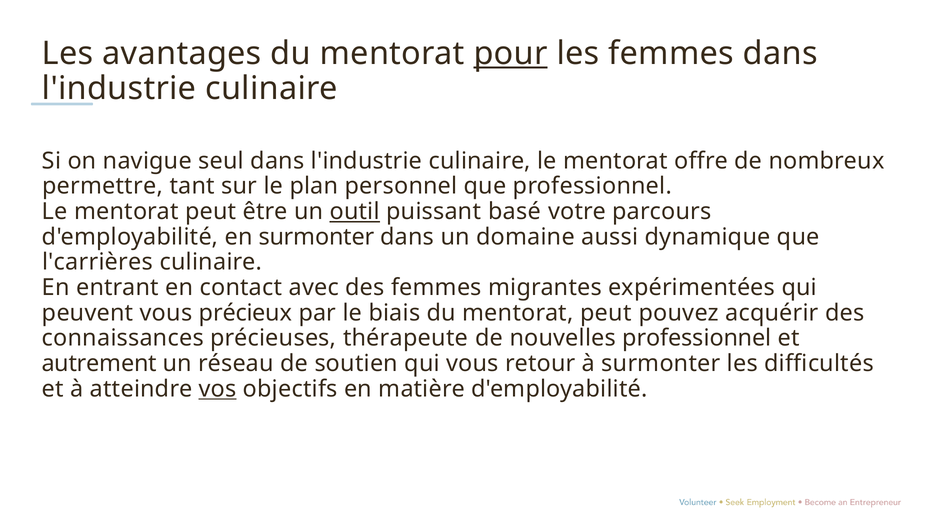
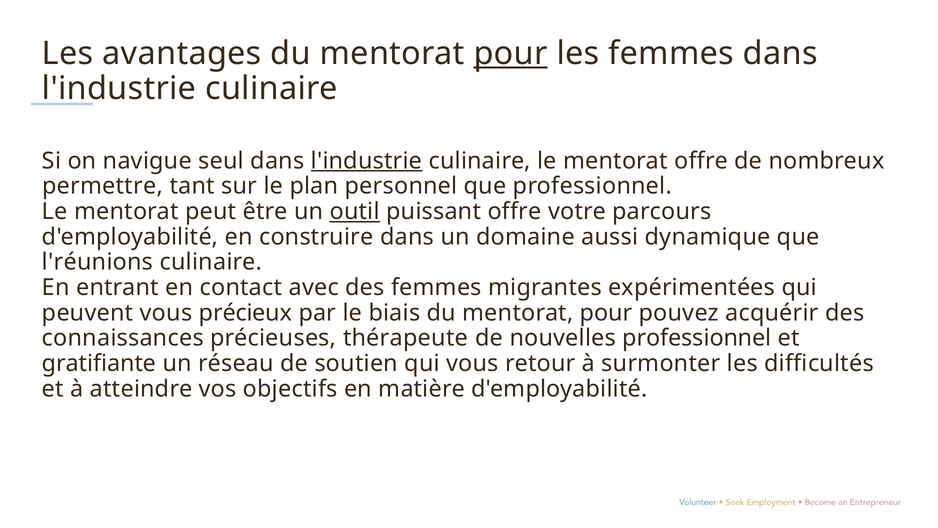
l'industrie at (366, 161) underline: none -> present
puissant basé: basé -> offre
en surmonter: surmonter -> construire
l'carrières: l'carrières -> l'réunions
biais du mentorat peut: peut -> pour
autrement: autrement -> gratifiante
vos underline: present -> none
